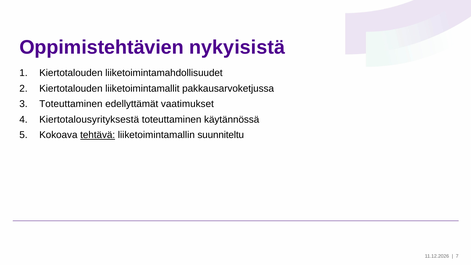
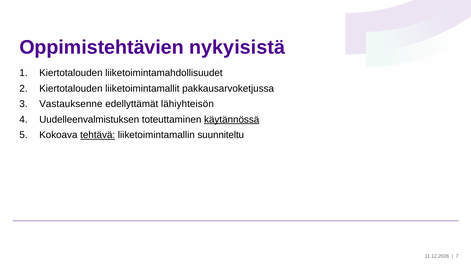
Toteuttaminen at (71, 104): Toteuttaminen -> Vastauksenne
vaatimukset: vaatimukset -> lähiyhteisön
Kiertotalousyrityksestä: Kiertotalousyrityksestä -> Uudelleenvalmistuksen
käytännössä underline: none -> present
